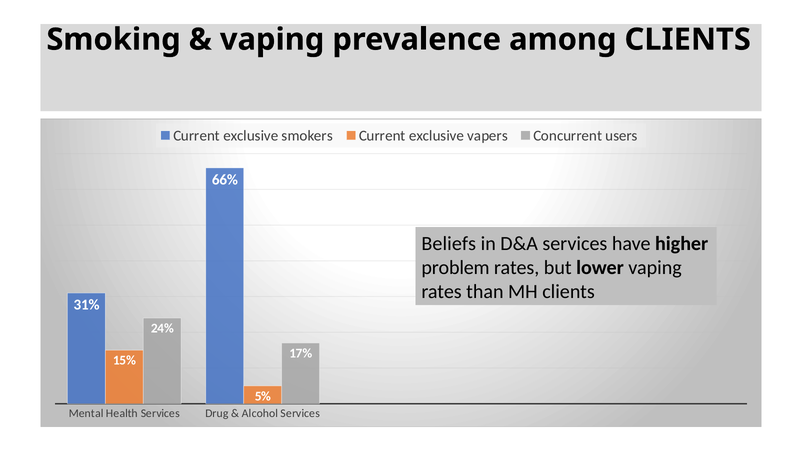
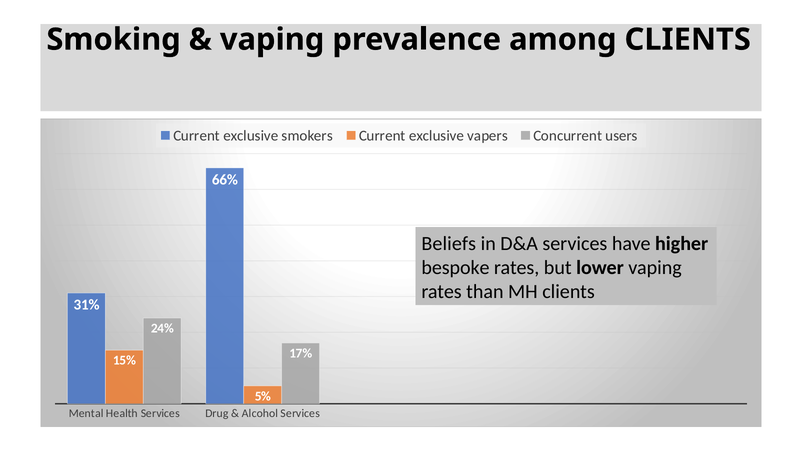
problem: problem -> bespoke
